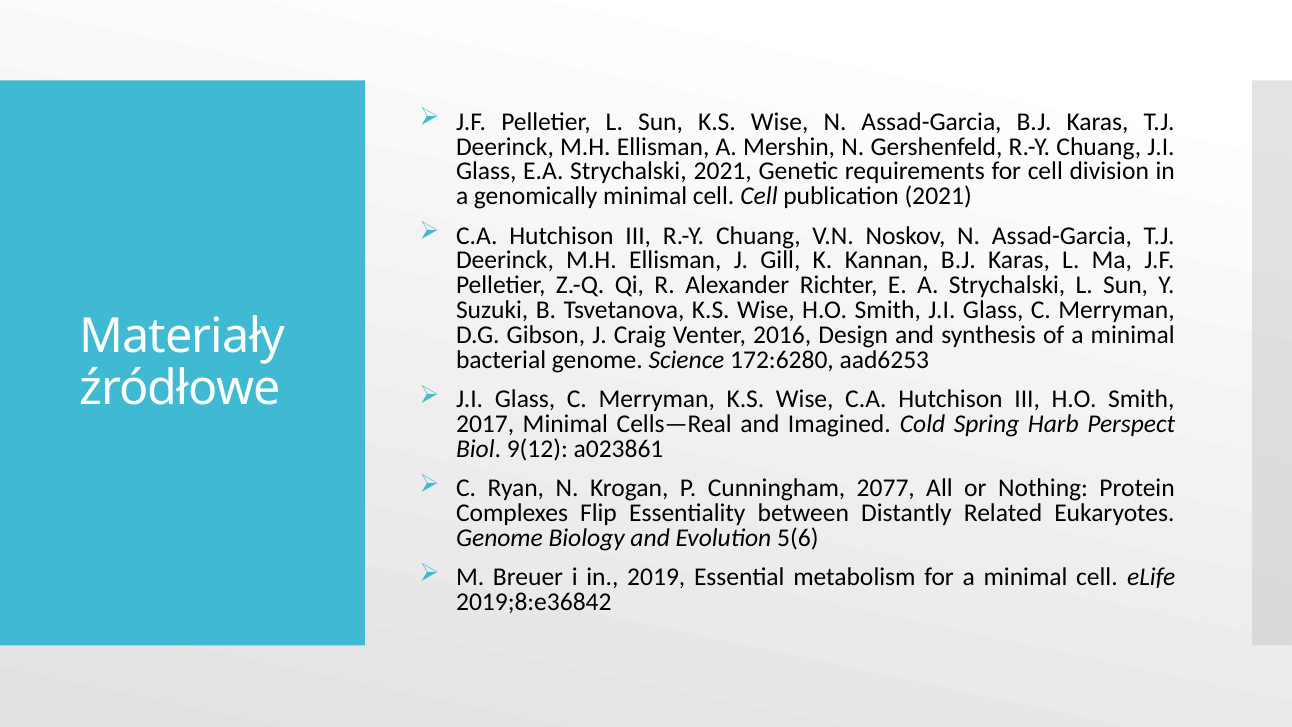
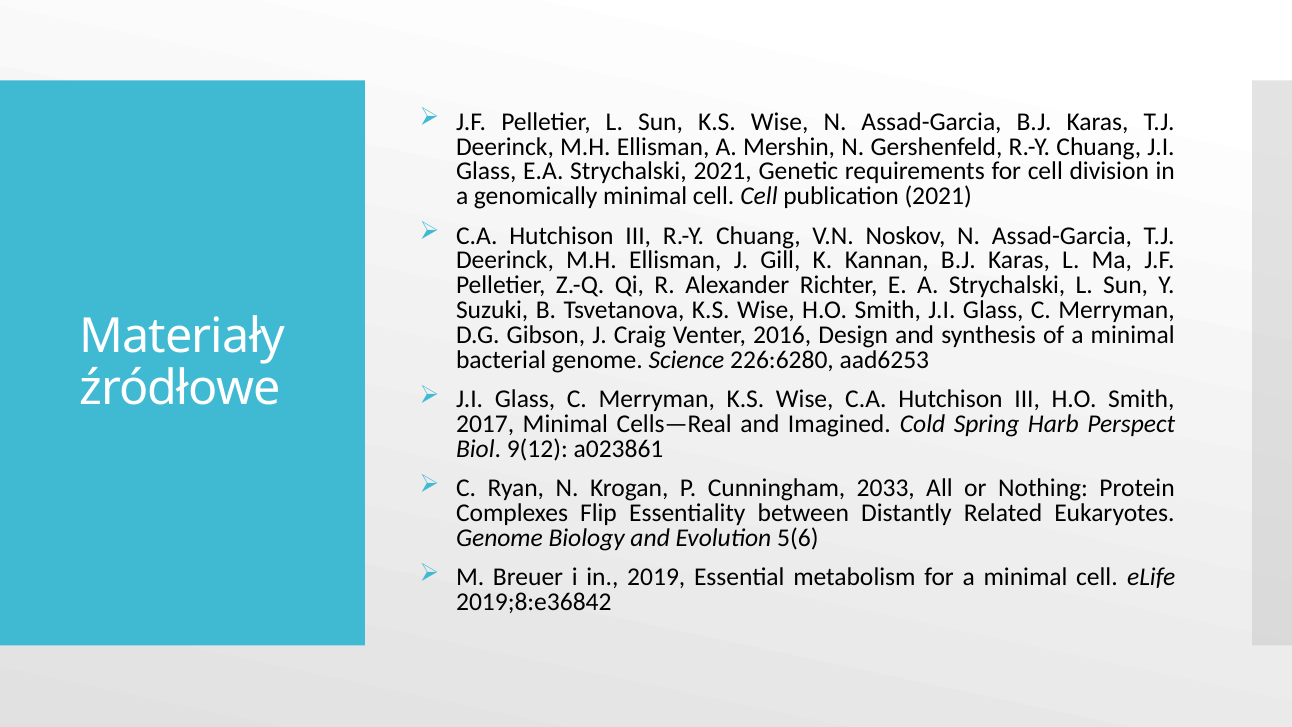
172:6280: 172:6280 -> 226:6280
2077: 2077 -> 2033
